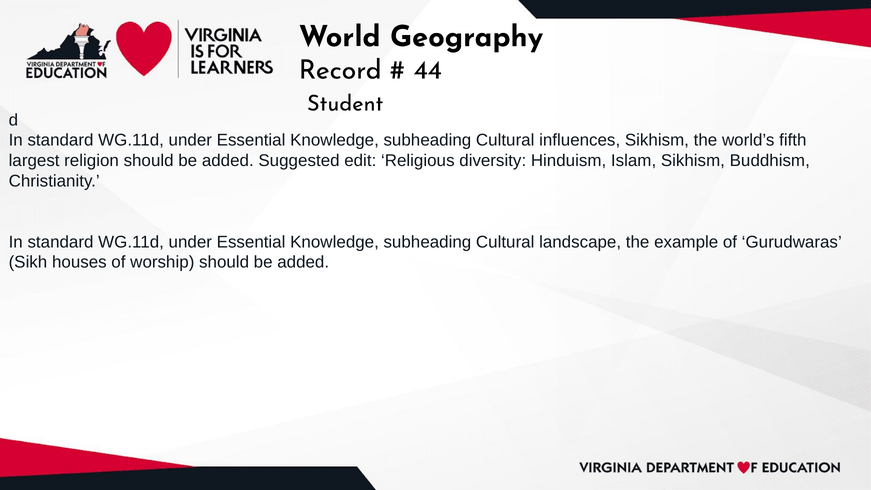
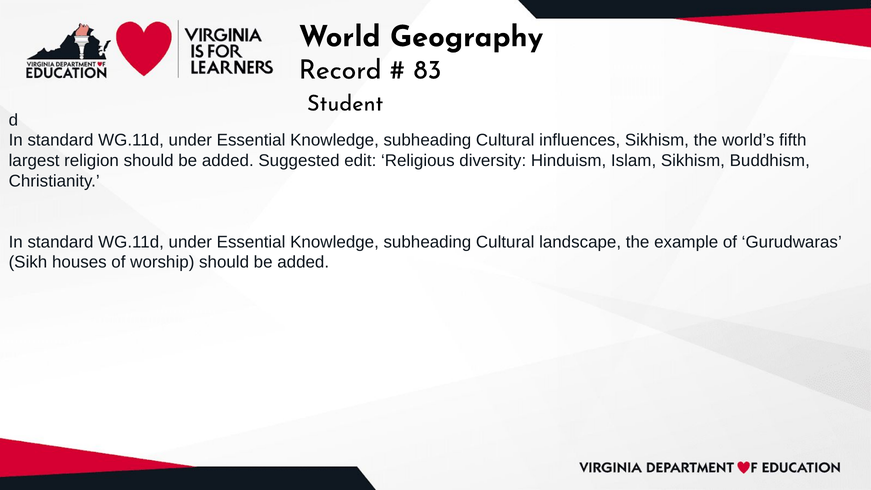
44: 44 -> 83
